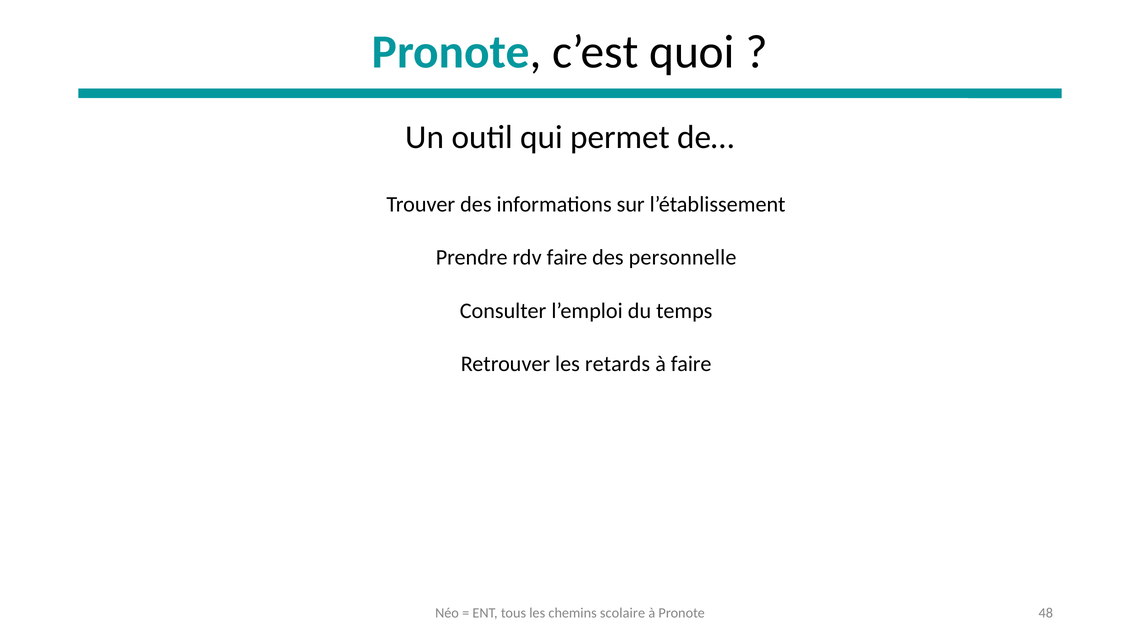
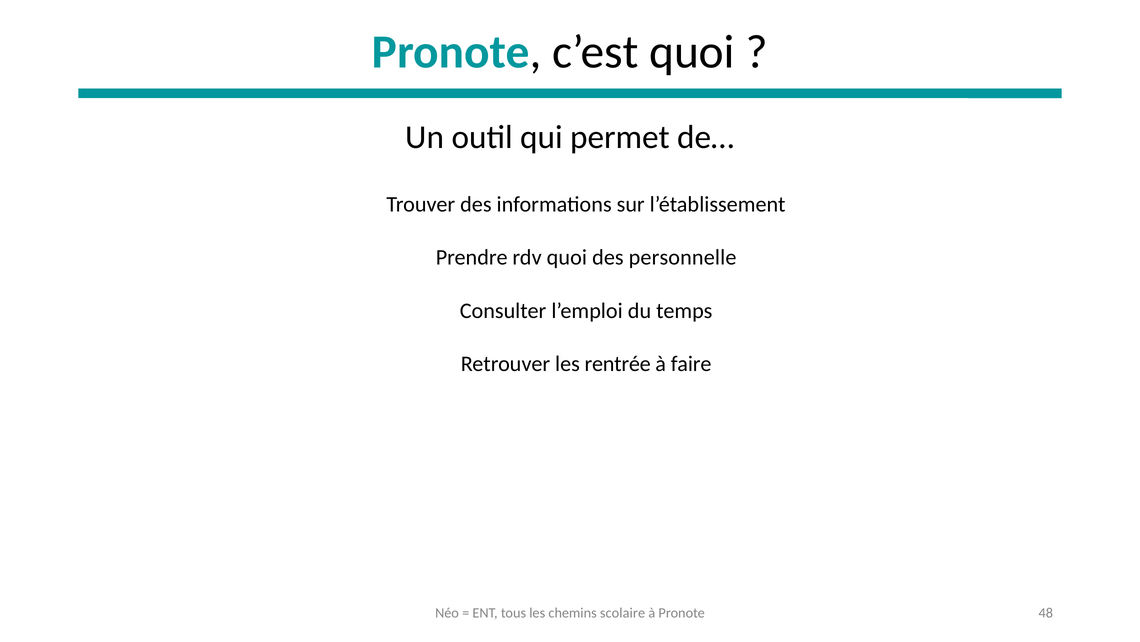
rdv faire: faire -> quoi
retards: retards -> rentrée
